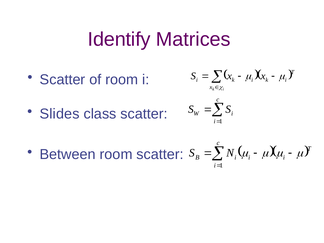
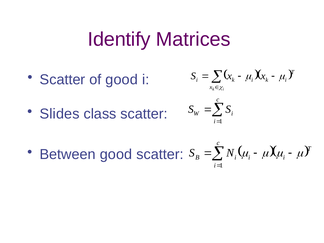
of room: room -> good
Between room: room -> good
